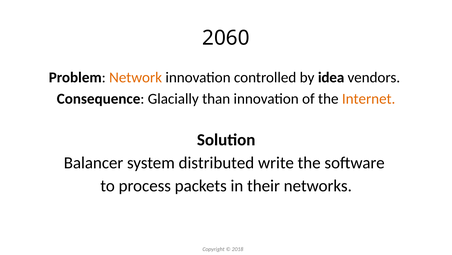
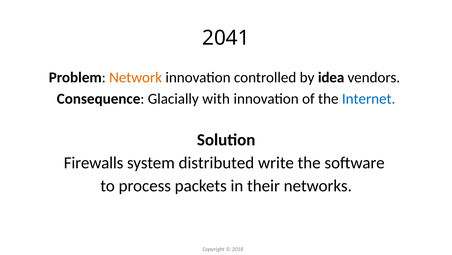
2060: 2060 -> 2041
than: than -> with
Internet colour: orange -> blue
Balancer: Balancer -> Firewalls
